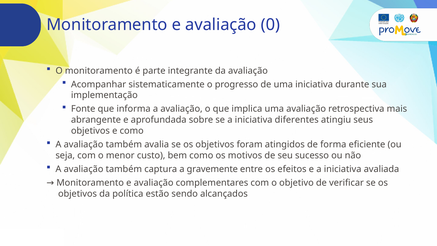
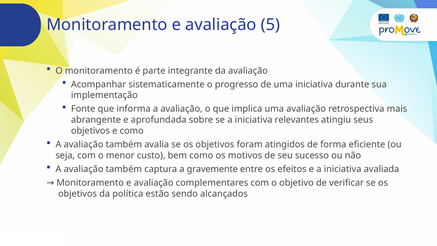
0: 0 -> 5
diferentes: diferentes -> relevantes
